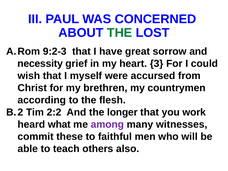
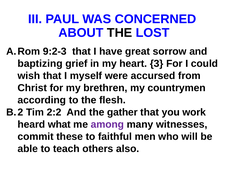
THE at (120, 33) colour: green -> black
necessity: necessity -> baptizing
longer: longer -> gather
